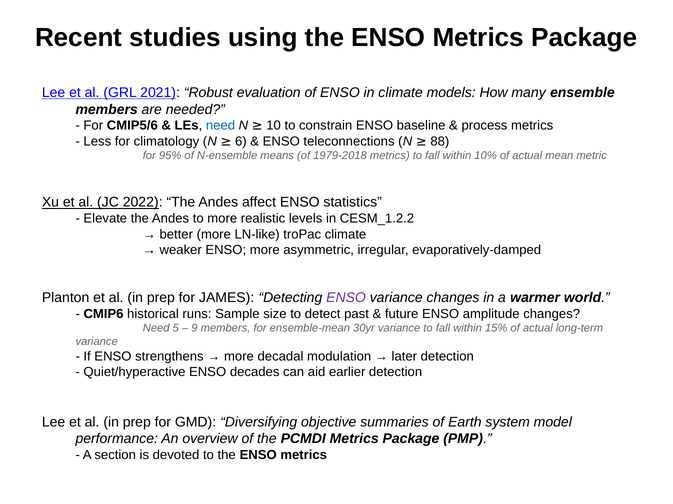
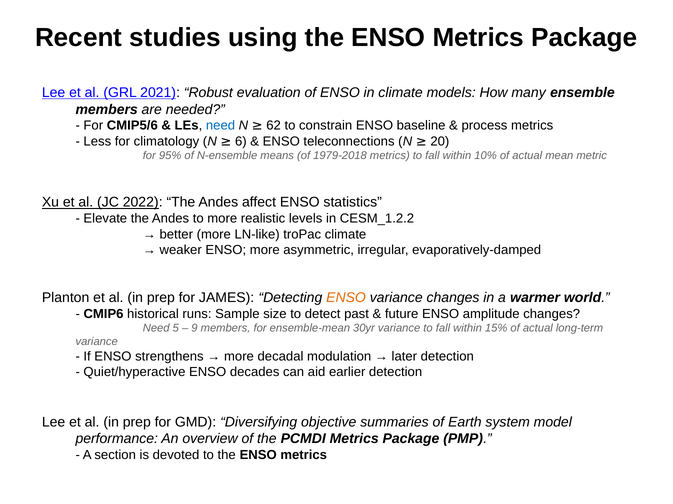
10: 10 -> 62
88: 88 -> 20
ENSO at (346, 298) colour: purple -> orange
